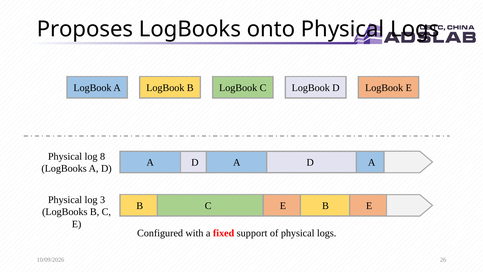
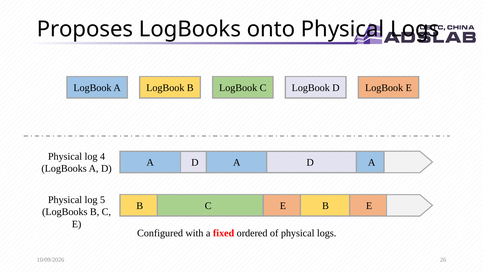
8: 8 -> 4
3: 3 -> 5
support: support -> ordered
